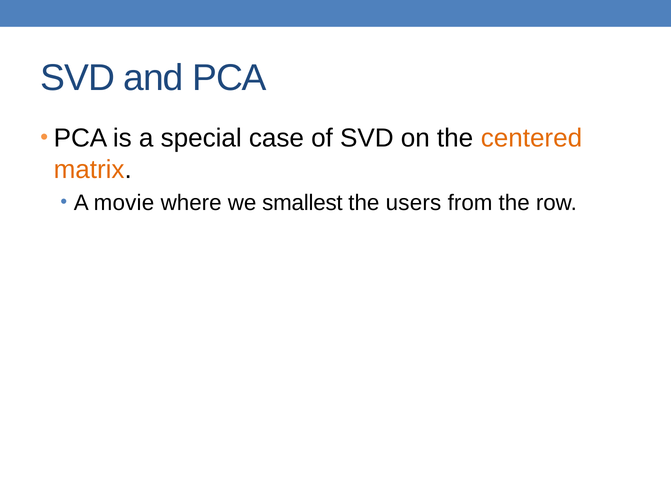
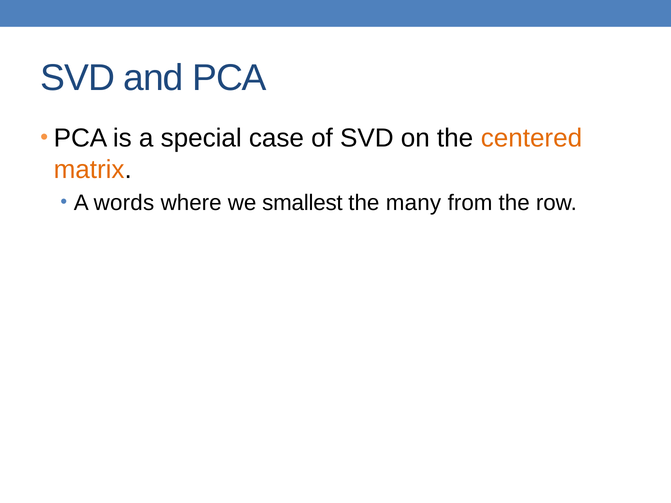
movie: movie -> words
users: users -> many
